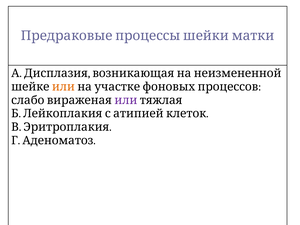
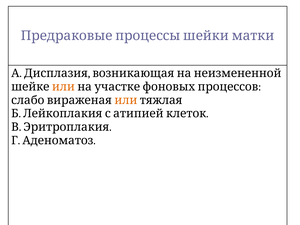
или at (126, 100) colour: purple -> orange
